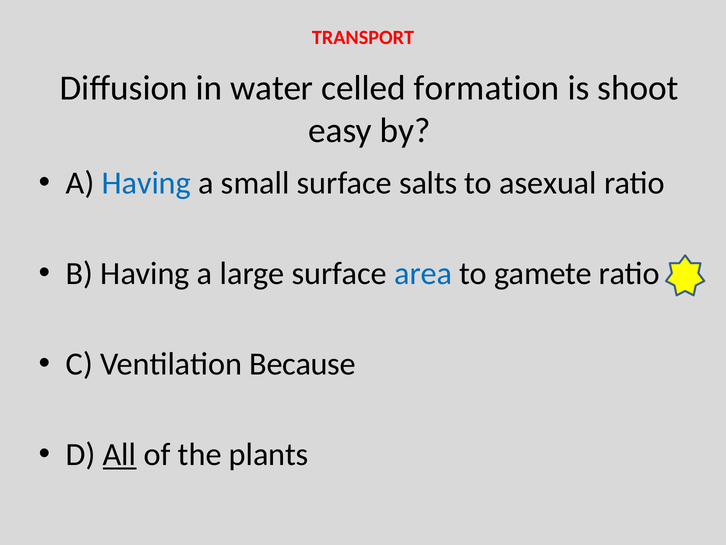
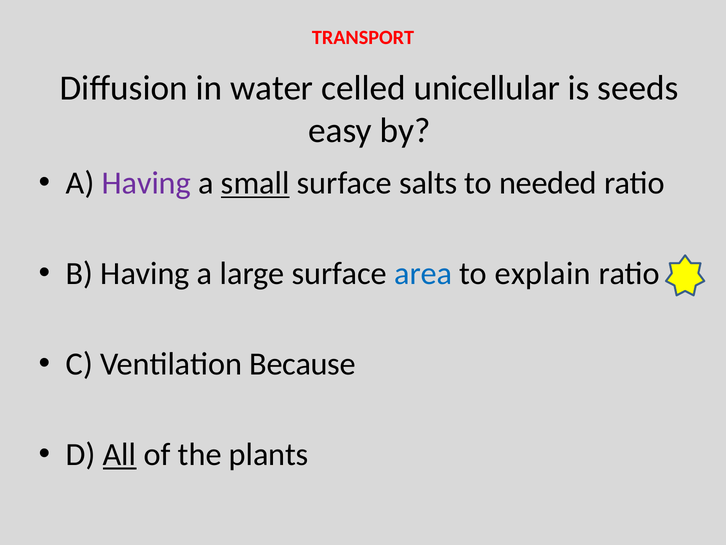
formation: formation -> unicellular
shoot: shoot -> seeds
Having at (146, 183) colour: blue -> purple
small underline: none -> present
asexual: asexual -> needed
gamete: gamete -> explain
